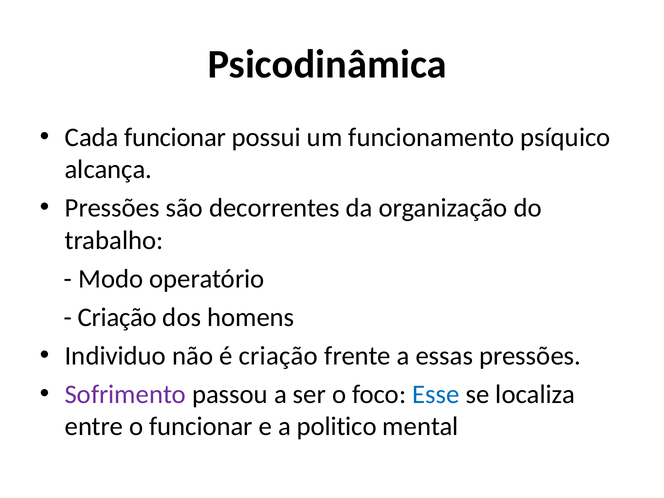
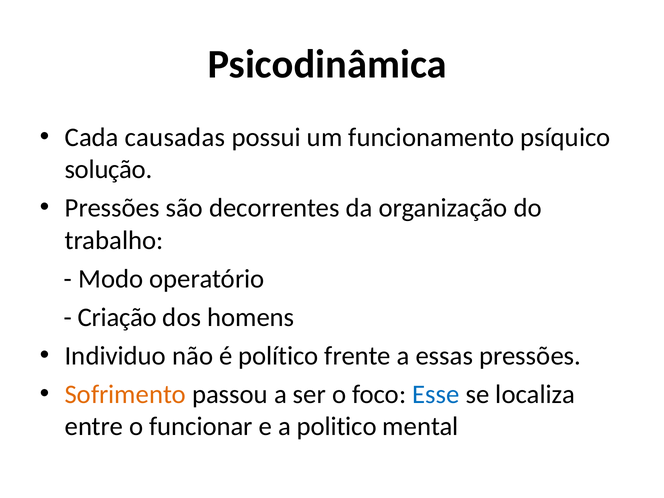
Cada funcionar: funcionar -> causadas
alcança: alcança -> solução
é criação: criação -> político
Sofrimento colour: purple -> orange
